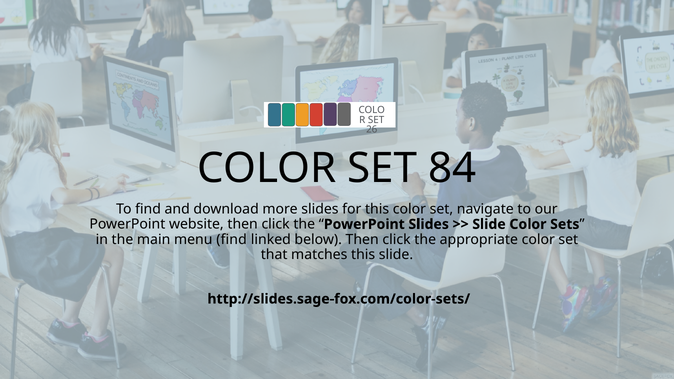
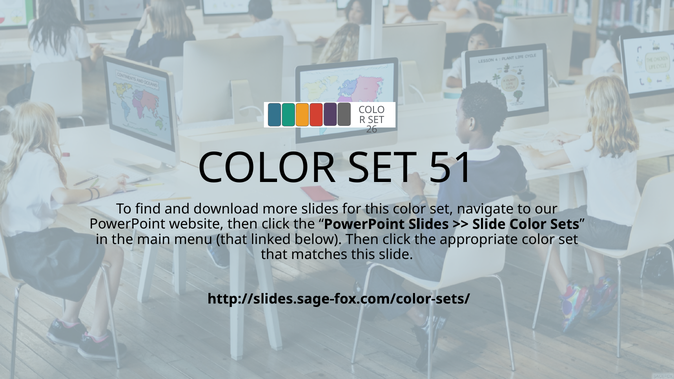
84: 84 -> 51
menu find: find -> that
